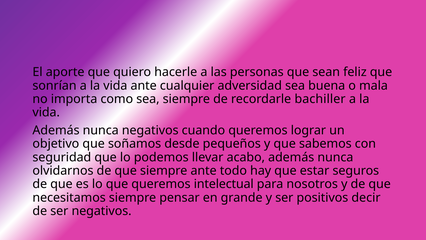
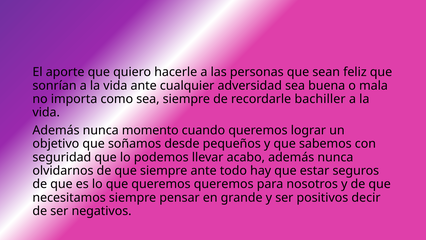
nunca negativos: negativos -> momento
queremos intelectual: intelectual -> queremos
